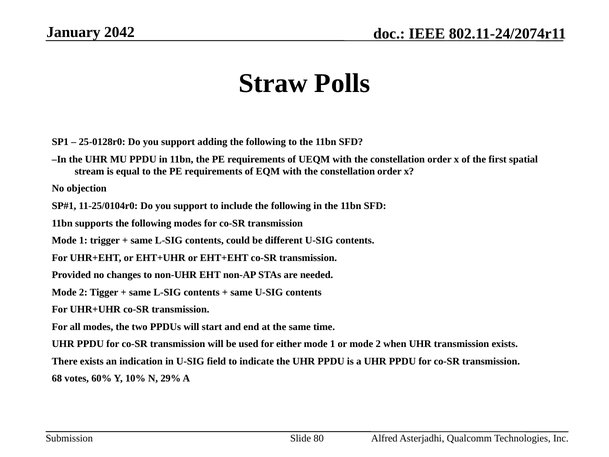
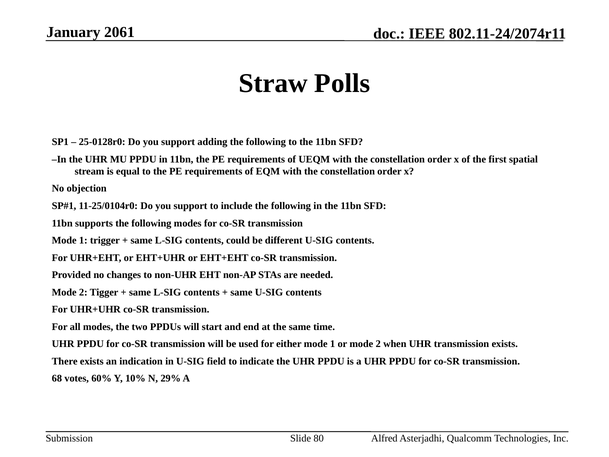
2042: 2042 -> 2061
